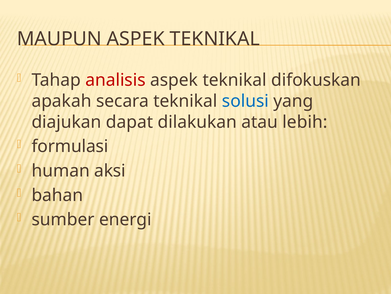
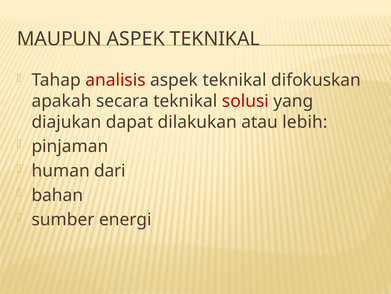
solusi colour: blue -> red
formulasi: formulasi -> pinjaman
aksi: aksi -> dari
